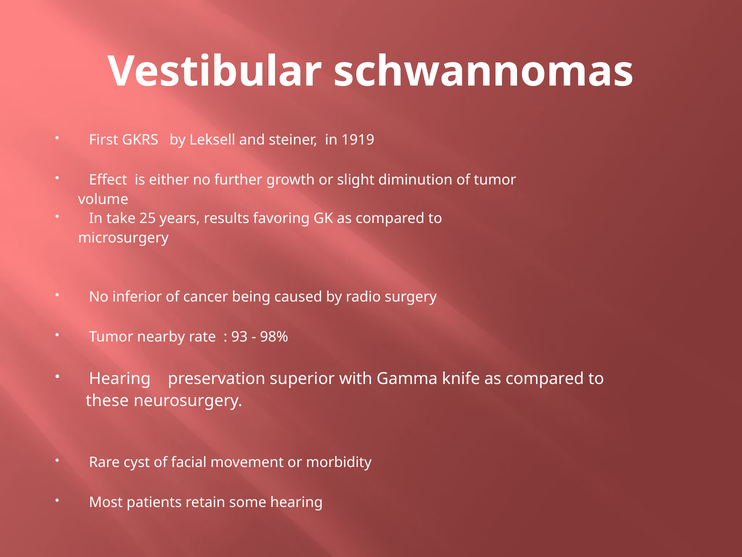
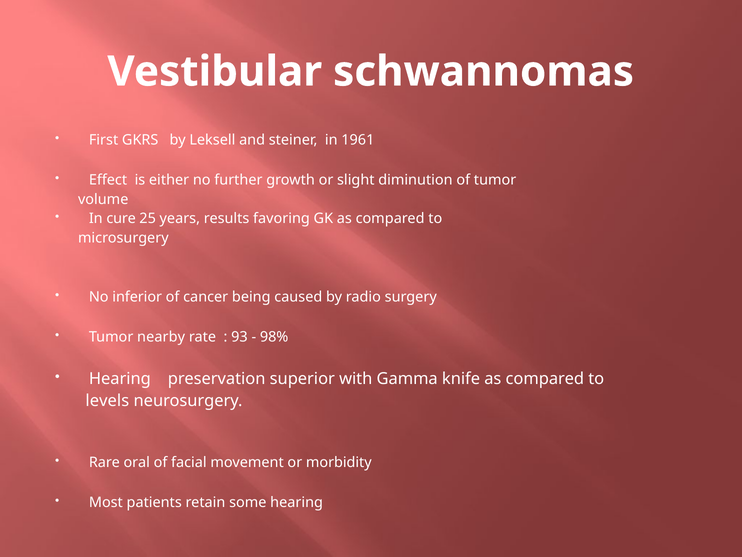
1919: 1919 -> 1961
take: take -> cure
these: these -> levels
cyst: cyst -> oral
